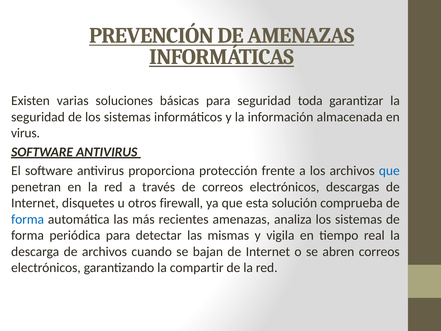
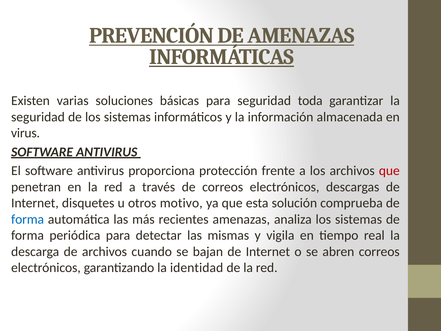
que at (389, 171) colour: blue -> red
firewall: firewall -> motivo
compartir: compartir -> identidad
